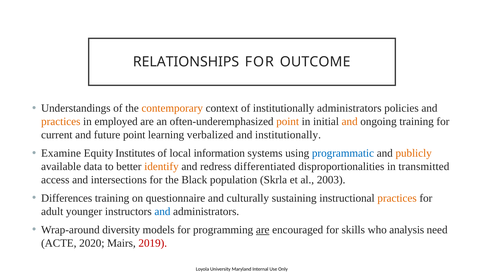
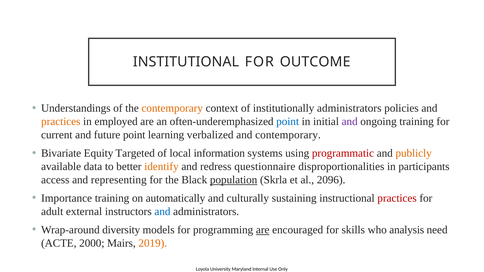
RELATIONSHIPS: RELATIONSHIPS -> INSTITUTIONAL
point at (288, 122) colour: orange -> blue
and at (350, 122) colour: orange -> purple
and institutionally: institutionally -> contemporary
Examine: Examine -> Bivariate
Institutes: Institutes -> Targeted
programmatic colour: blue -> red
differentiated: differentiated -> questionnaire
transmitted: transmitted -> participants
intersections: intersections -> representing
population underline: none -> present
2003: 2003 -> 2096
Differences: Differences -> Importance
questionnaire: questionnaire -> automatically
practices at (397, 198) colour: orange -> red
younger: younger -> external
2020: 2020 -> 2000
2019 colour: red -> orange
